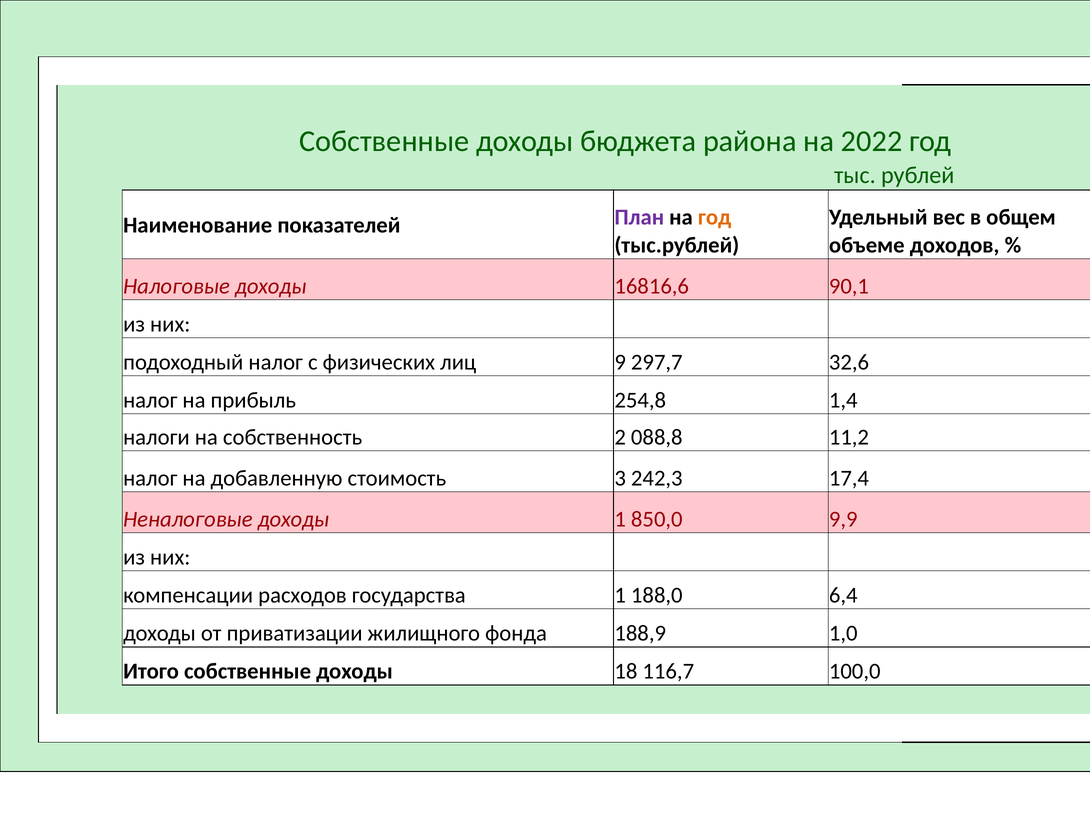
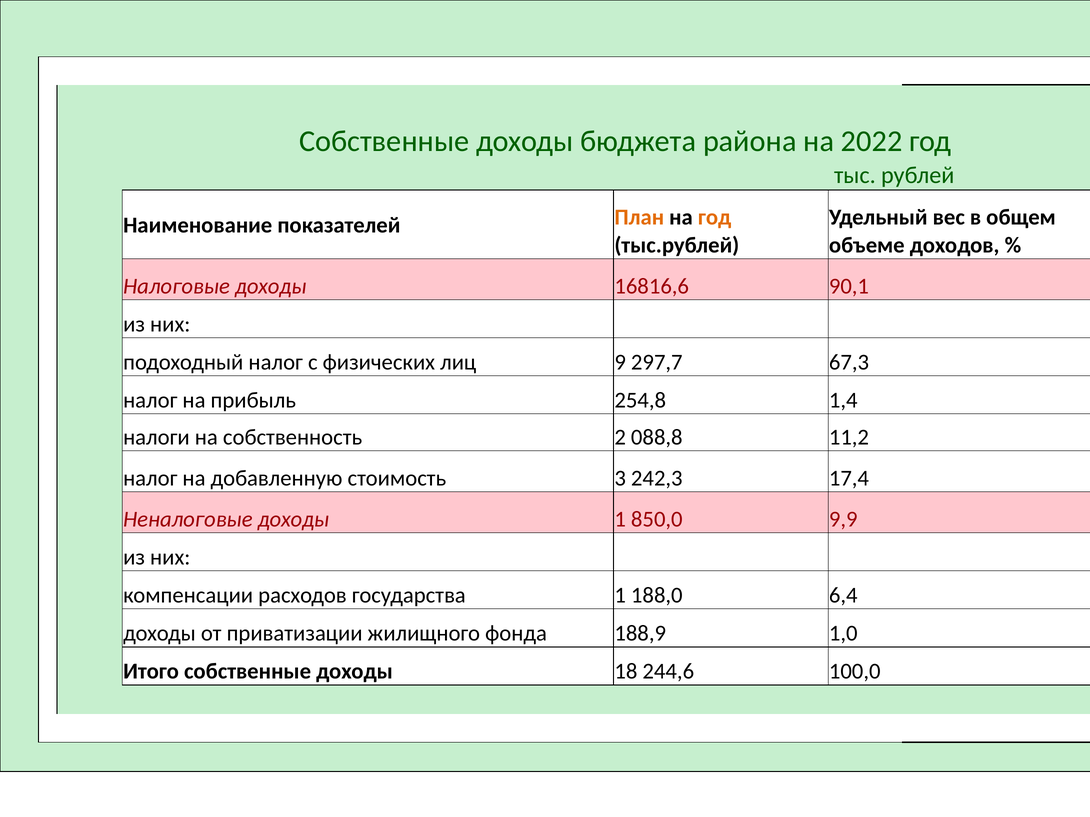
План colour: purple -> orange
32,6: 32,6 -> 67,3
116,7: 116,7 -> 244,6
